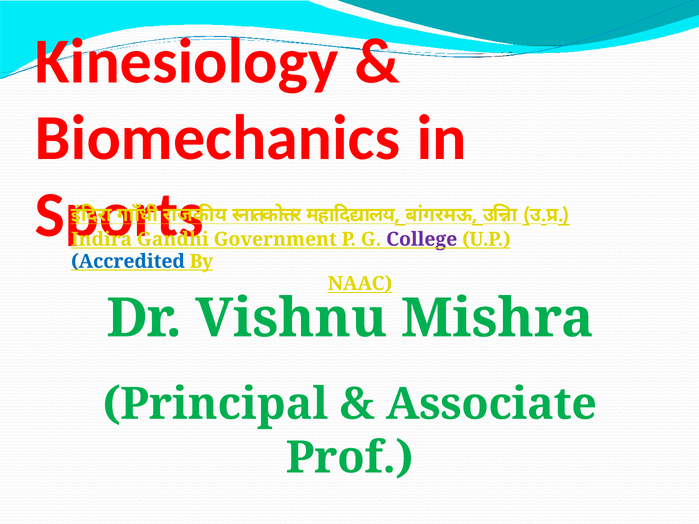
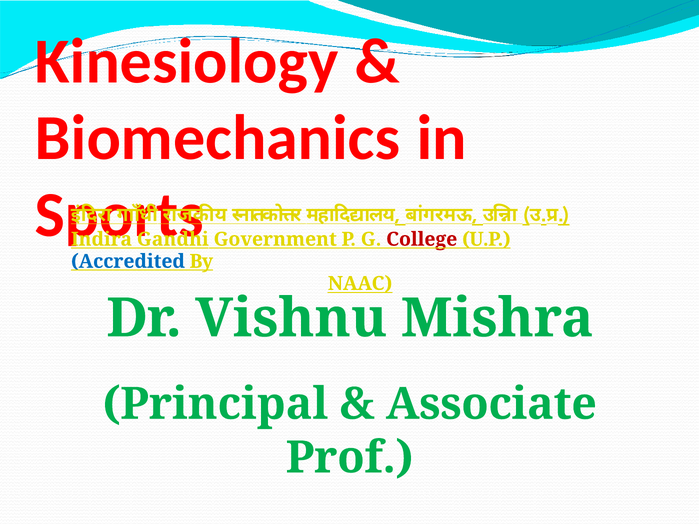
College colour: purple -> red
